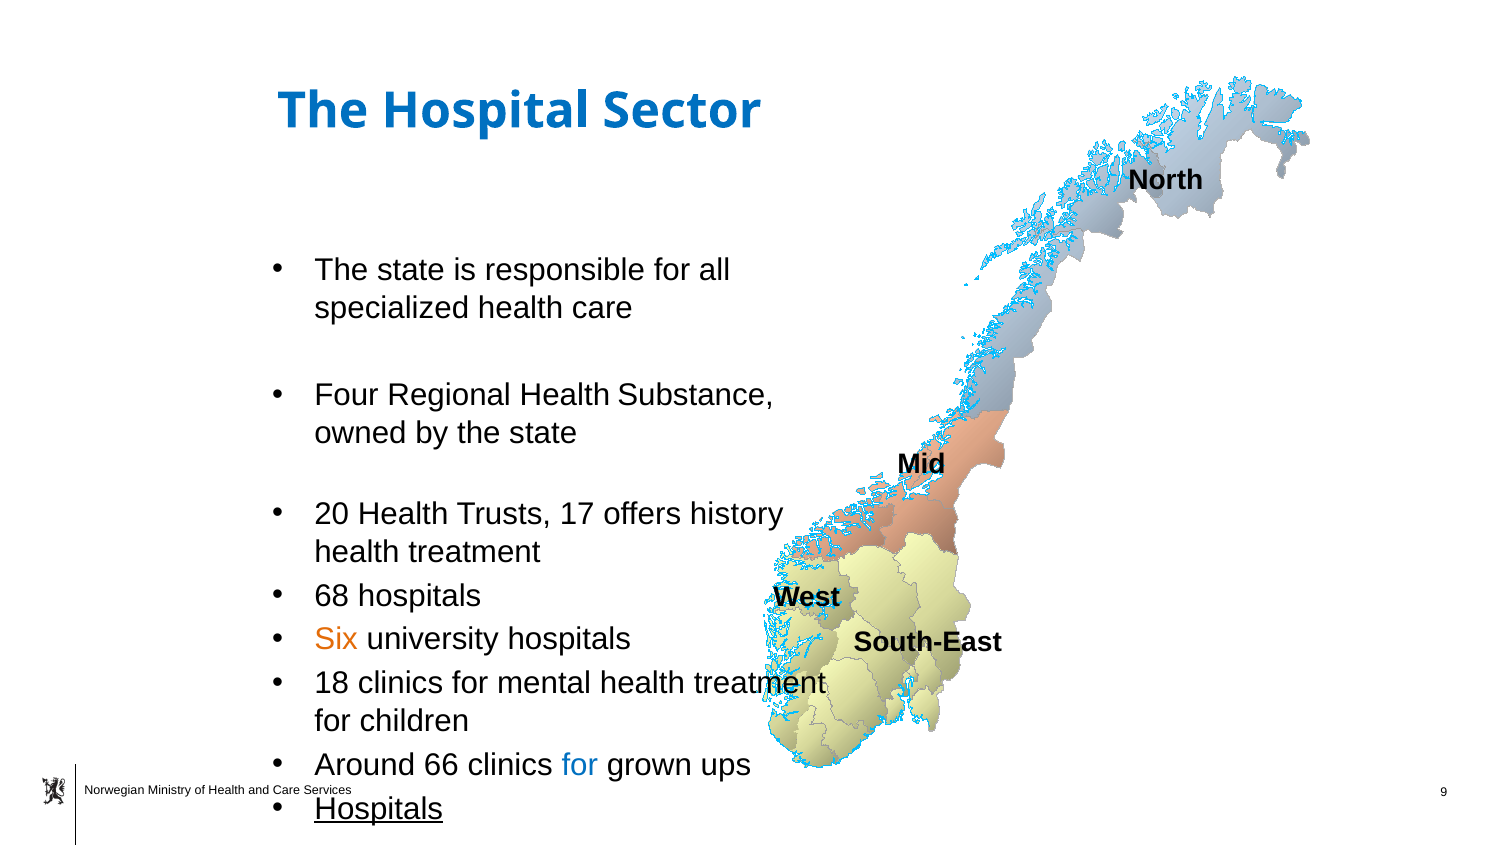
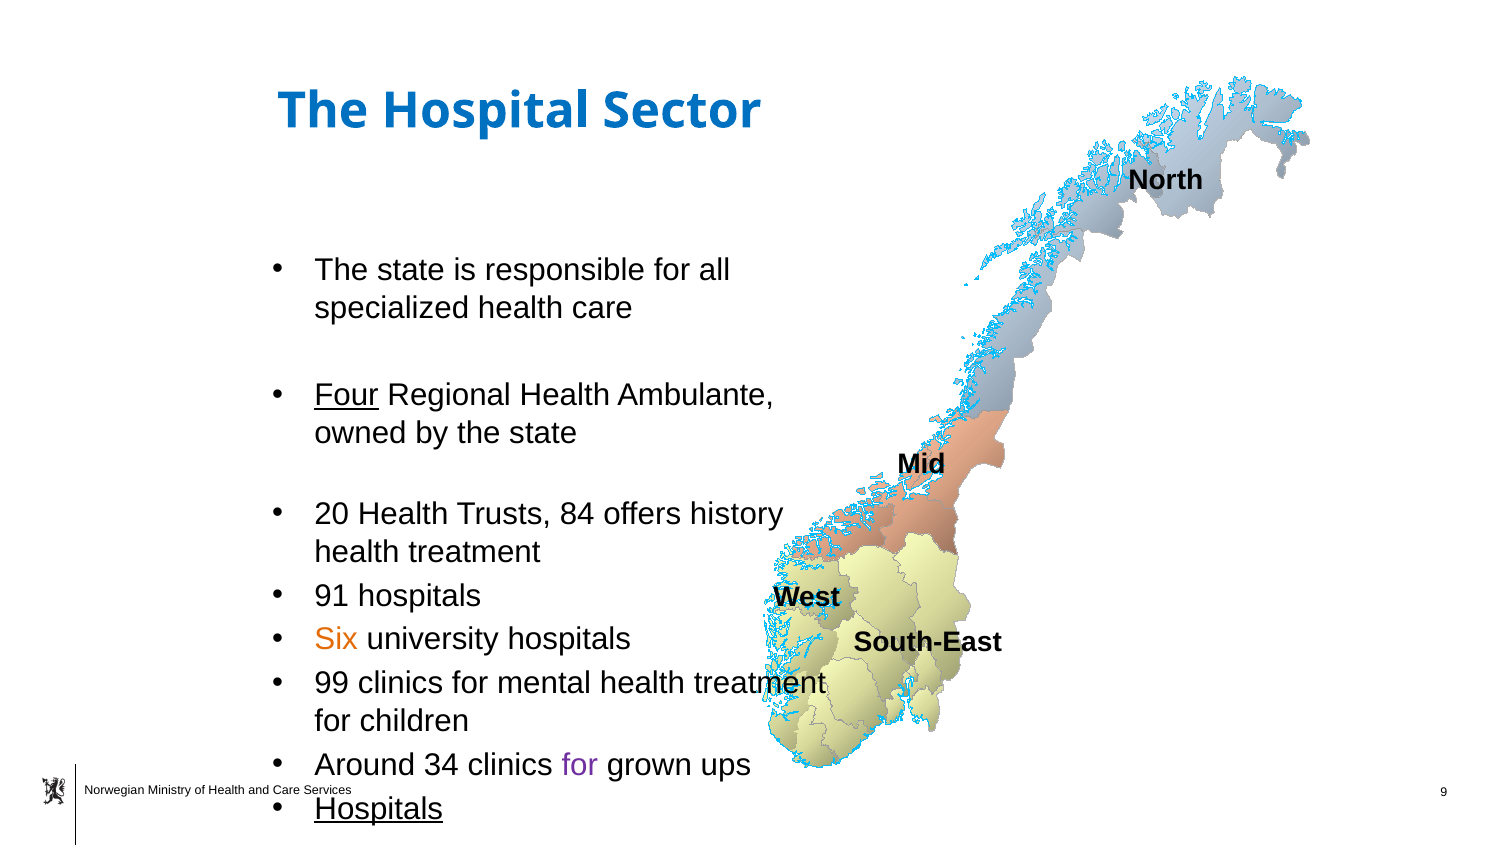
Four underline: none -> present
Substance: Substance -> Ambulante
17: 17 -> 84
68: 68 -> 91
18: 18 -> 99
66: 66 -> 34
for at (580, 765) colour: blue -> purple
